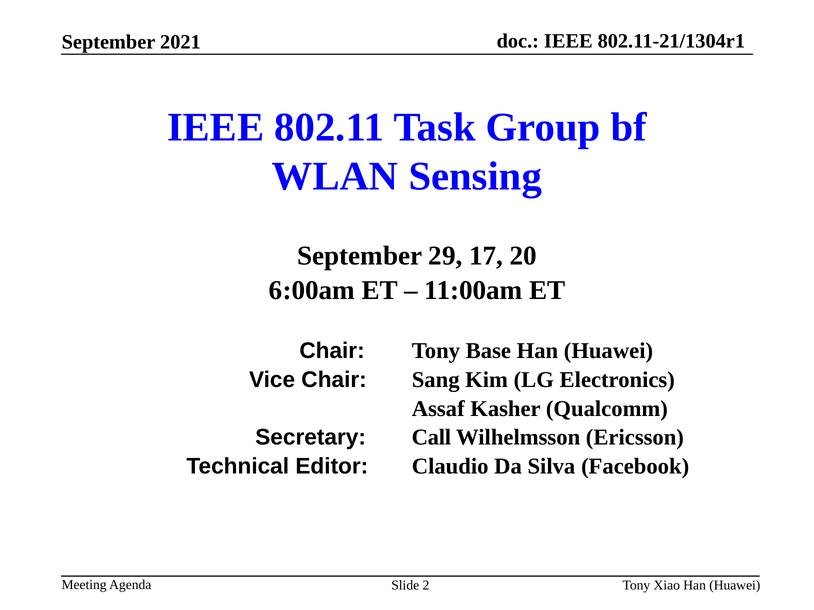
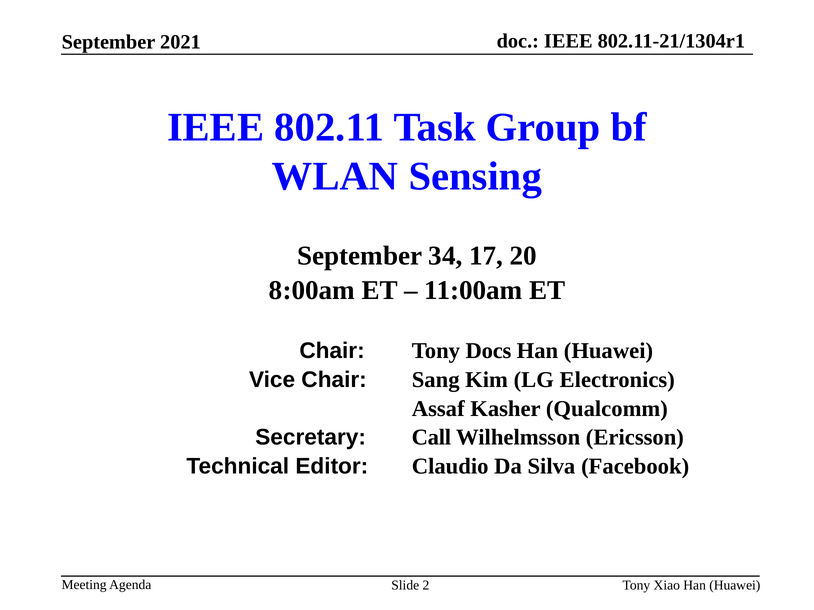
29: 29 -> 34
6:00am: 6:00am -> 8:00am
Base: Base -> Docs
